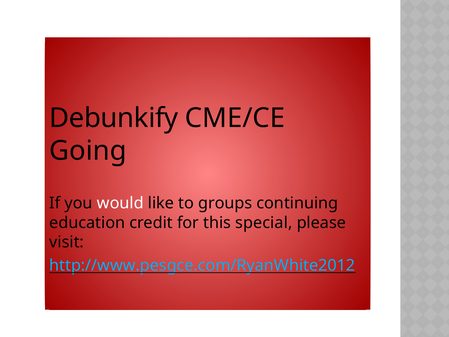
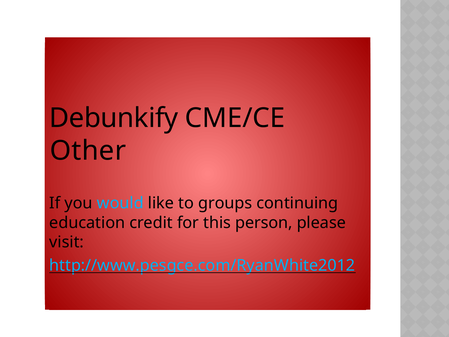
Going: Going -> Other
would colour: white -> light blue
special: special -> person
